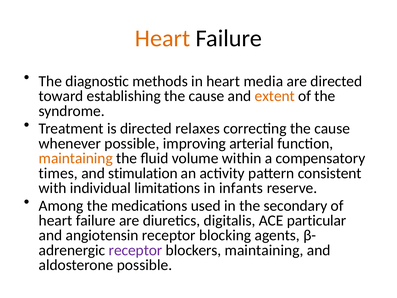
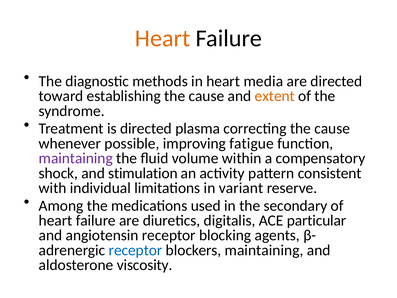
relaxes: relaxes -> plasma
arterial: arterial -> fatigue
maintaining at (76, 158) colour: orange -> purple
times: times -> shock
infants: infants -> variant
receptor at (136, 250) colour: purple -> blue
aldosterone possible: possible -> viscosity
